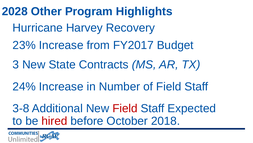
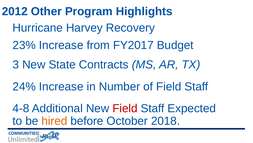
2028: 2028 -> 2012
3-8: 3-8 -> 4-8
hired colour: red -> orange
